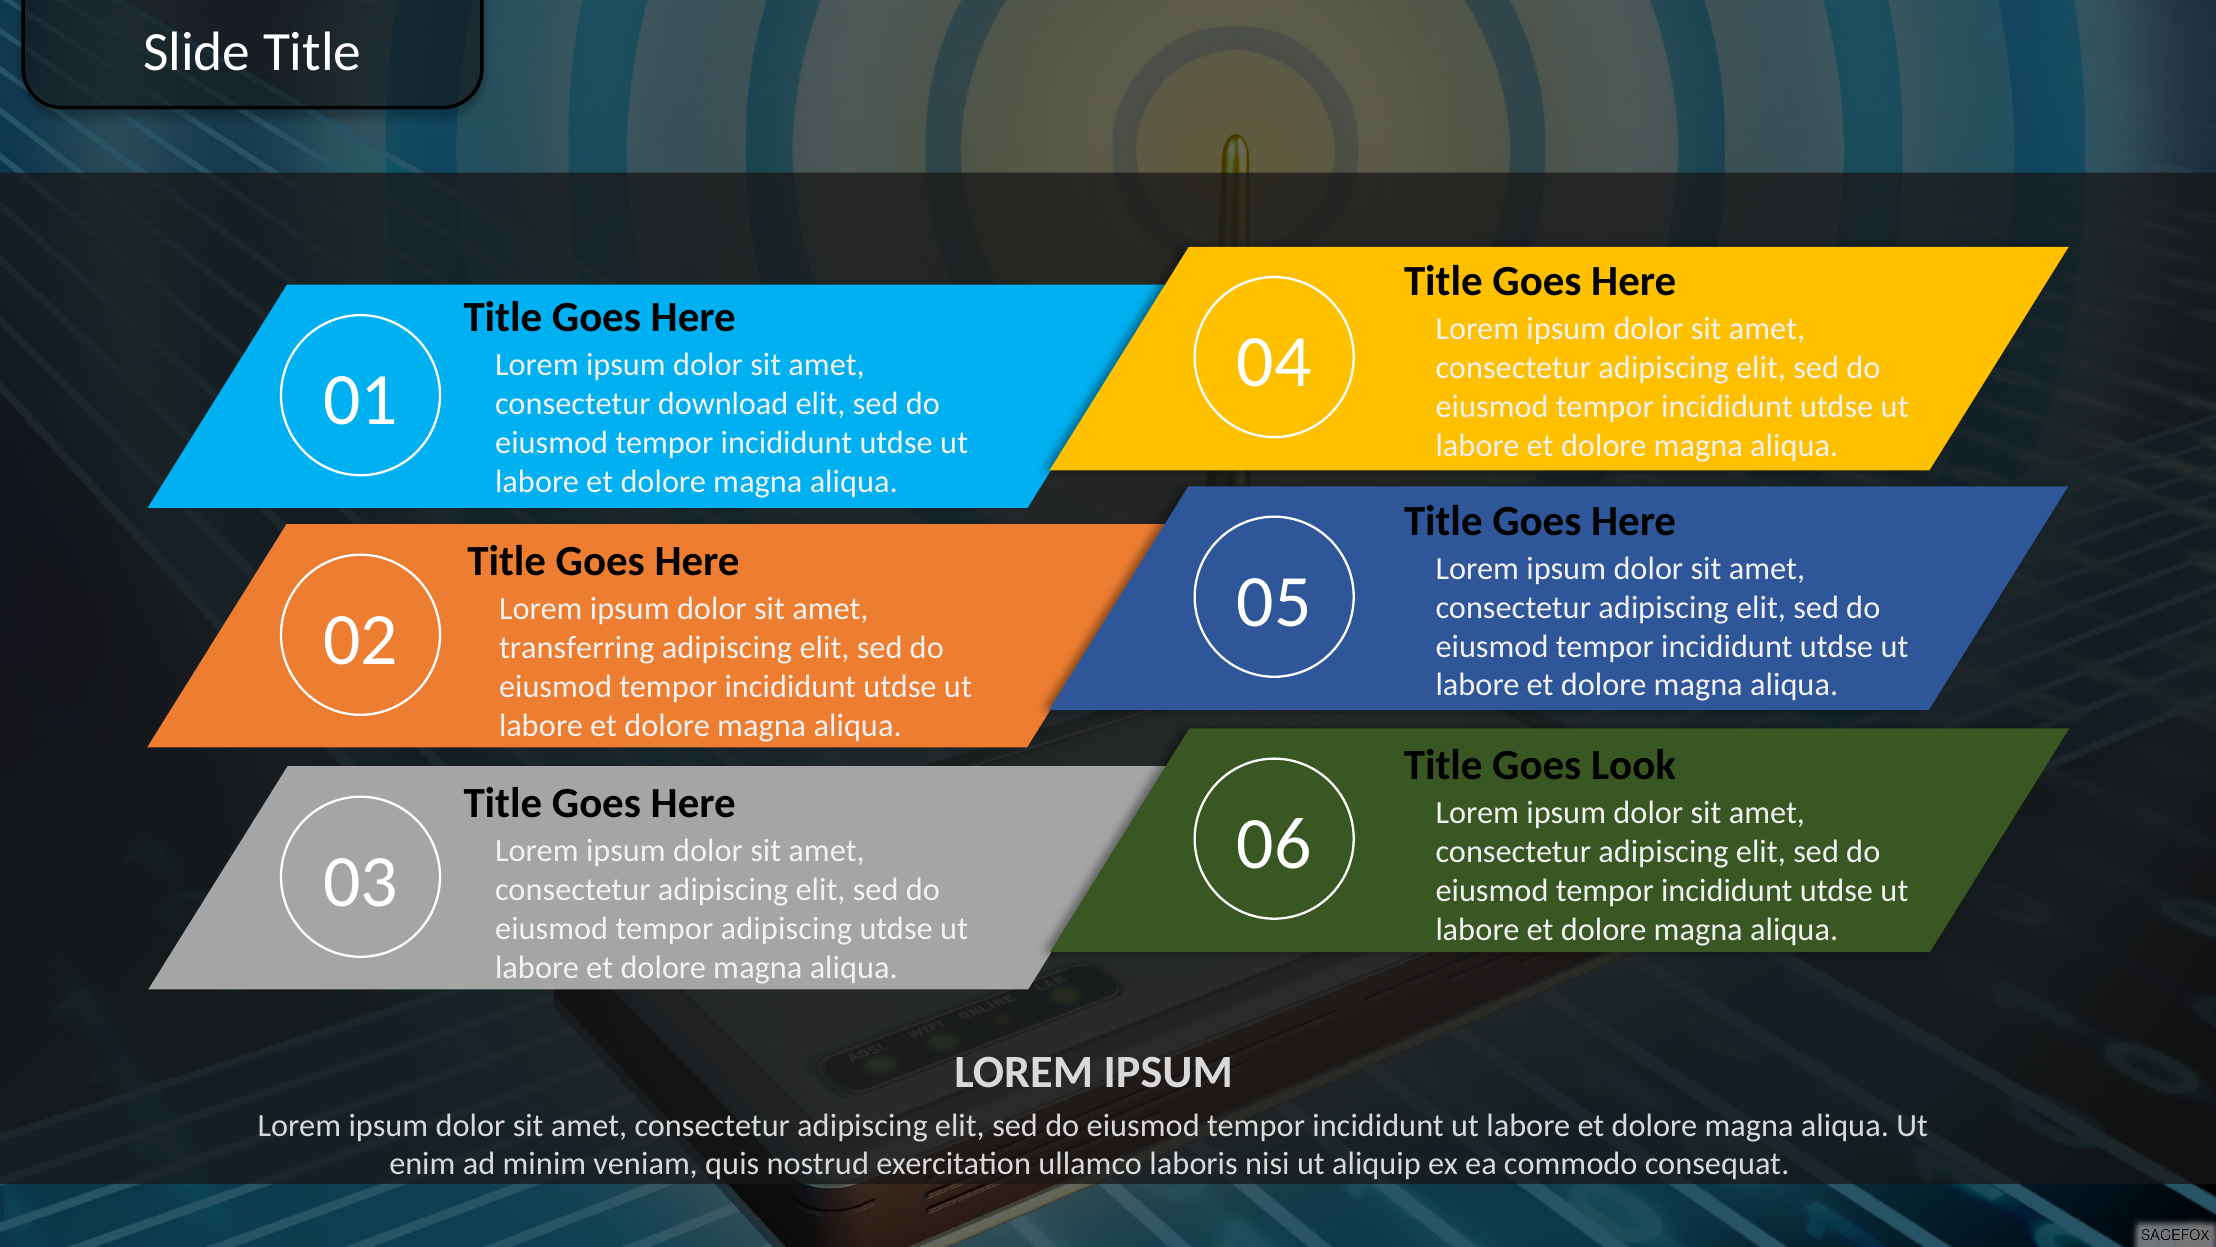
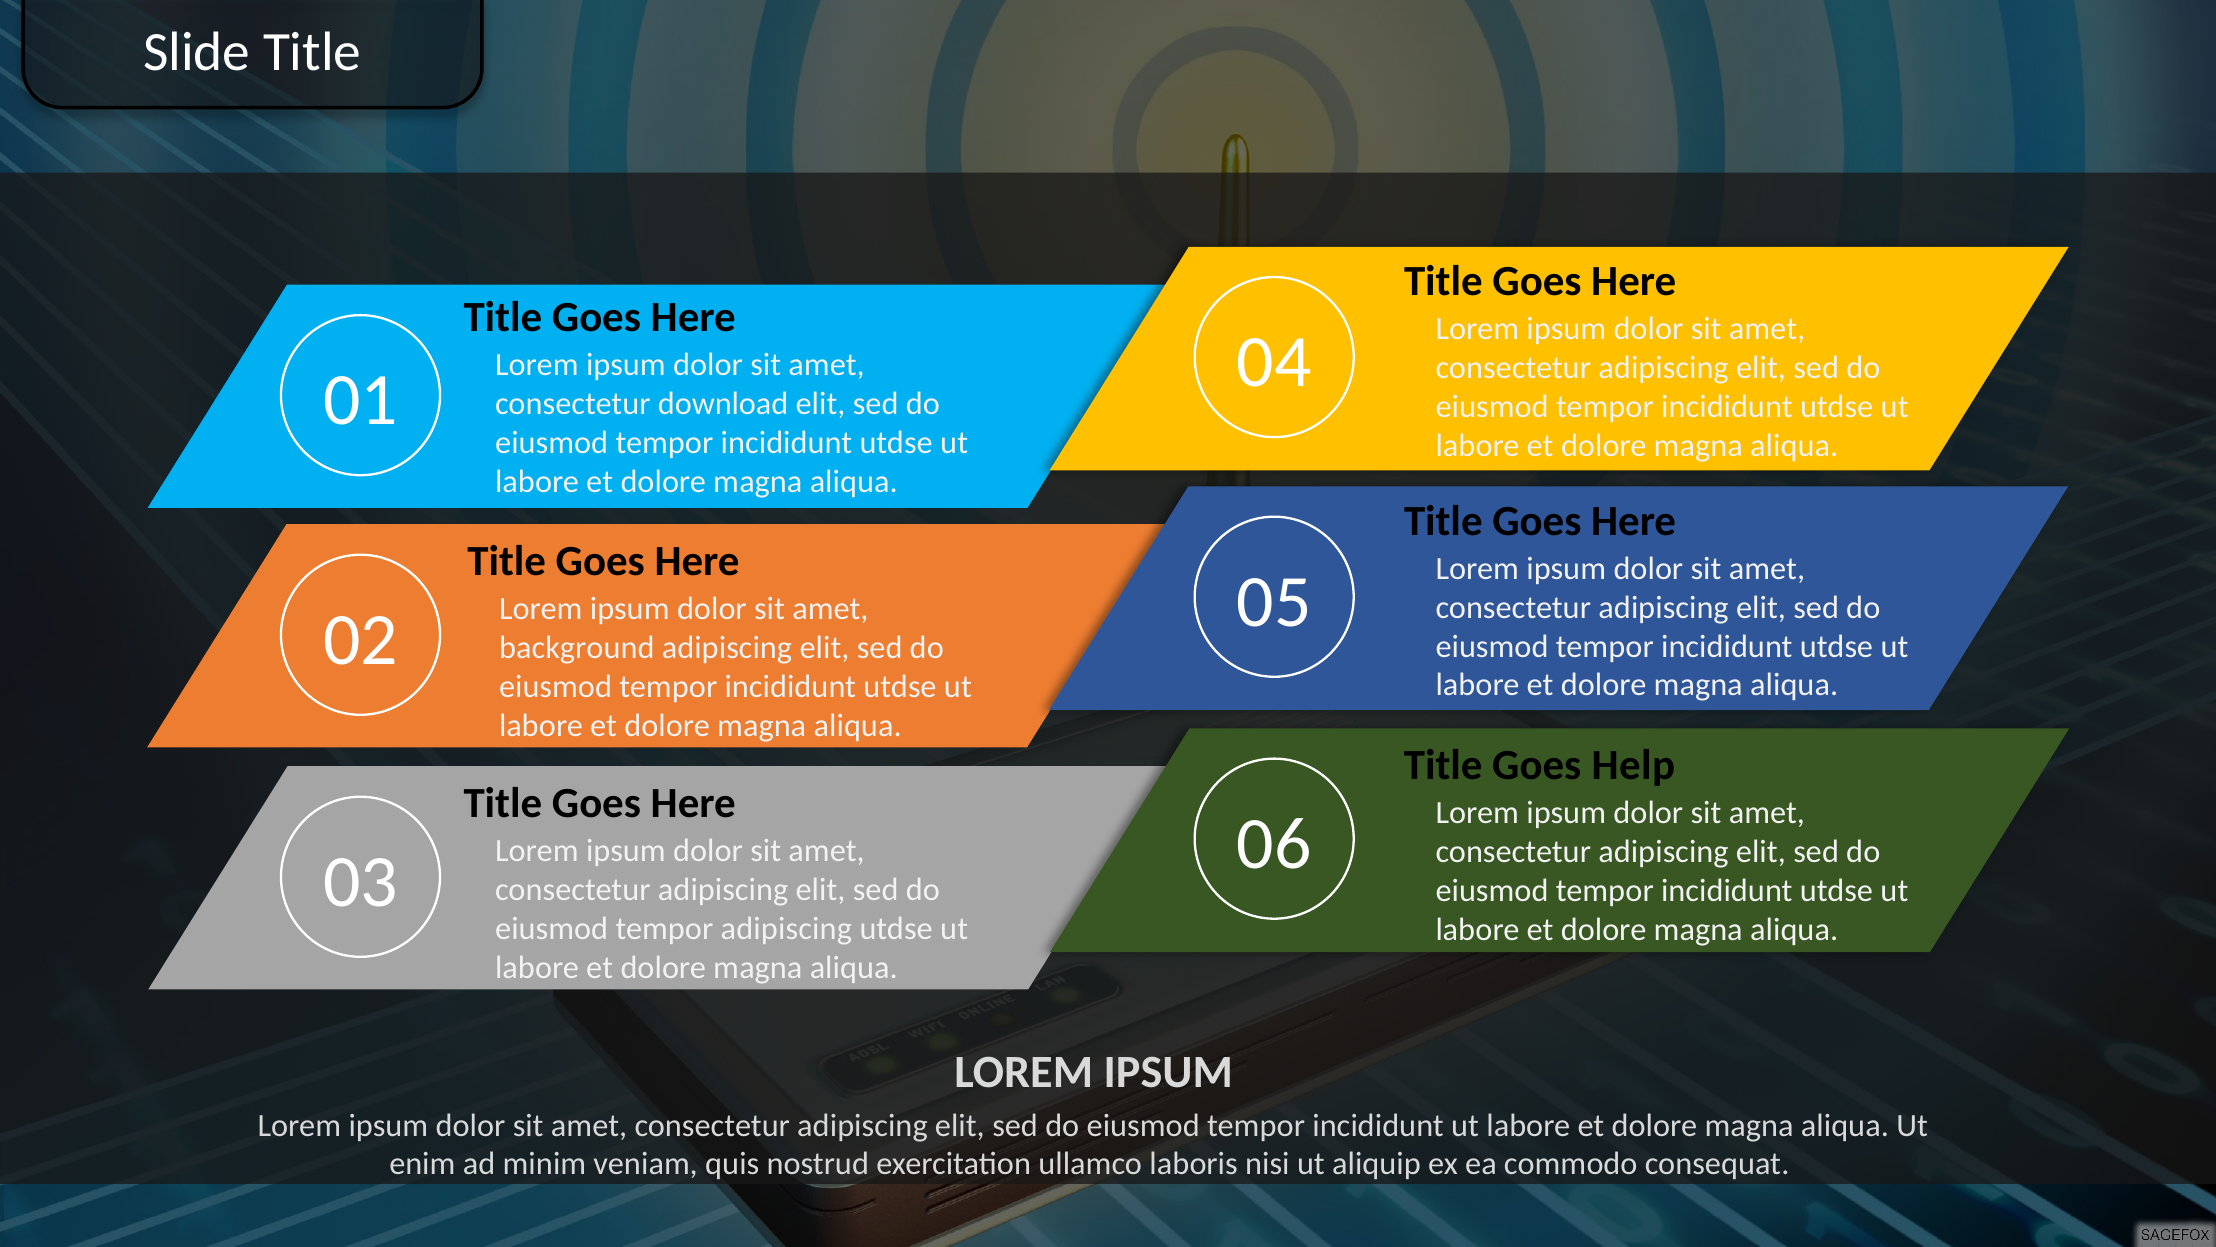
transferring: transferring -> background
Look: Look -> Help
